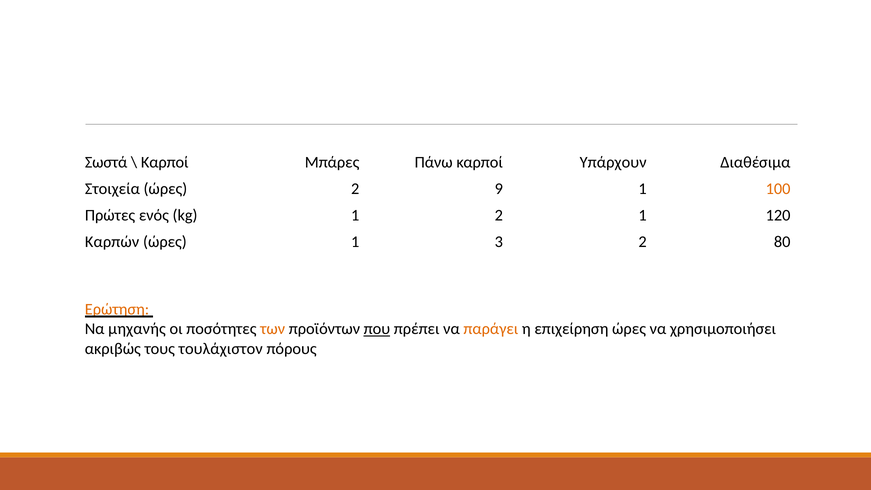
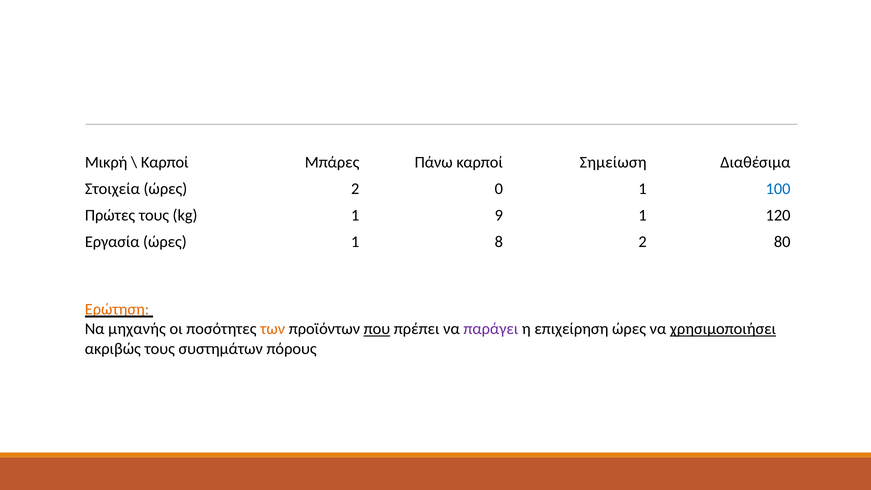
Σωστά: Σωστά -> Μικρή
Υπάρχουν: Υπάρχουν -> Σημείωση
9: 9 -> 0
100 colour: orange -> blue
Πρώτες ενός: ενός -> τους
1 2: 2 -> 9
Καρπών: Καρπών -> Εργασία
3: 3 -> 8
παράγει colour: orange -> purple
χρησιμοποιήσει underline: none -> present
τουλάχιστον: τουλάχιστον -> συστημάτων
